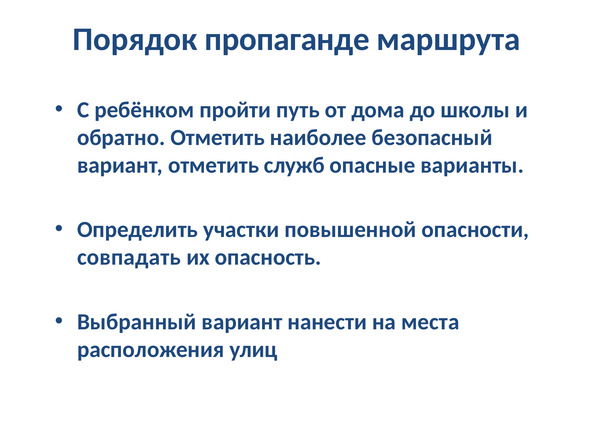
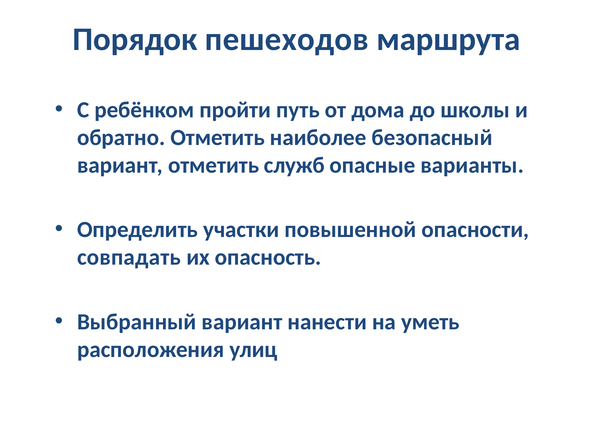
пропаганде: пропаганде -> пешеходов
места: места -> уметь
